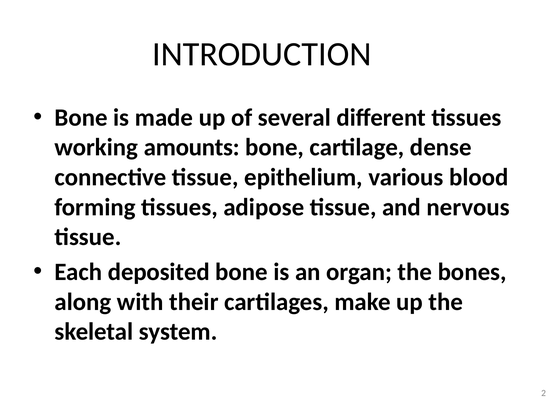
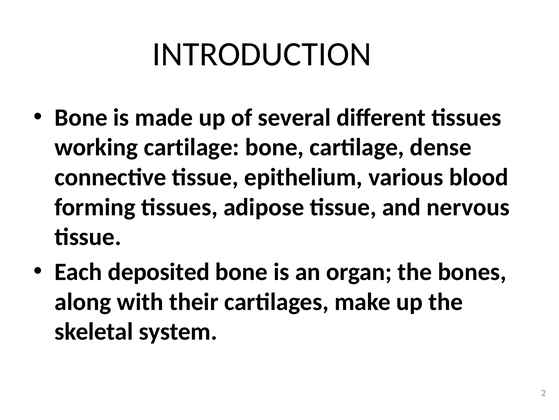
working amounts: amounts -> cartilage
